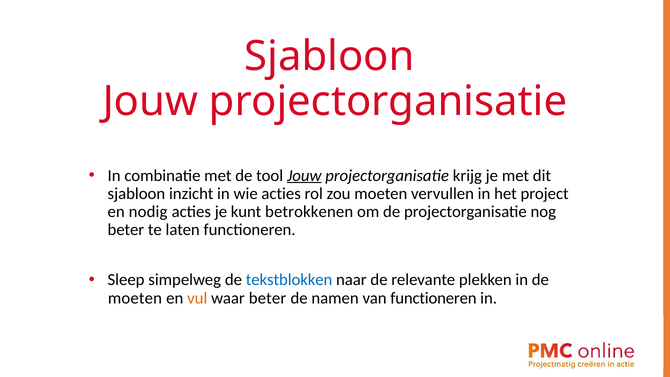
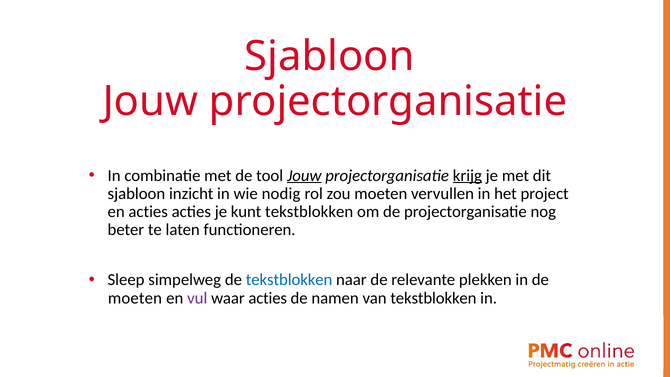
krijg underline: none -> present
wie acties: acties -> nodig
en nodig: nodig -> acties
kunt betrokkenen: betrokkenen -> tekstblokken
vul colour: orange -> purple
waar beter: beter -> acties
van functioneren: functioneren -> tekstblokken
